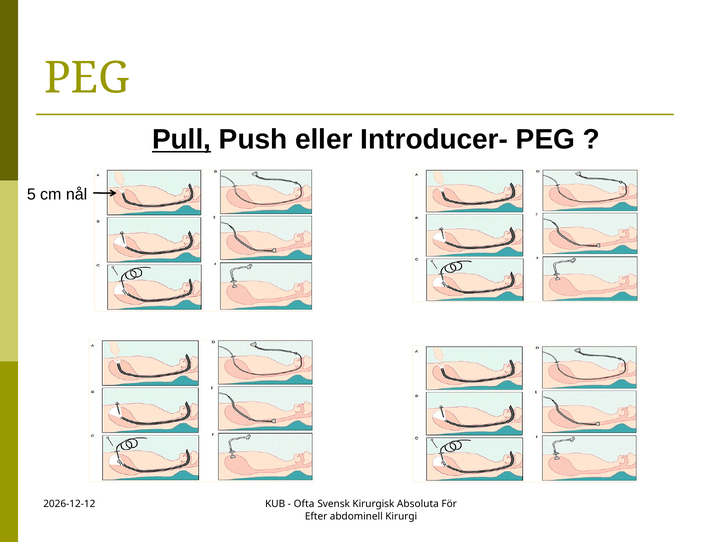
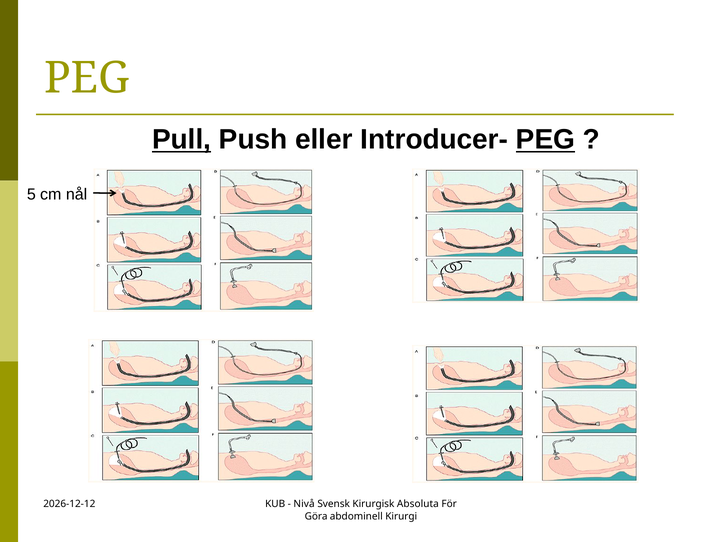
PEG at (546, 140) underline: none -> present
Ofta: Ofta -> Nivå
Efter: Efter -> Göra
